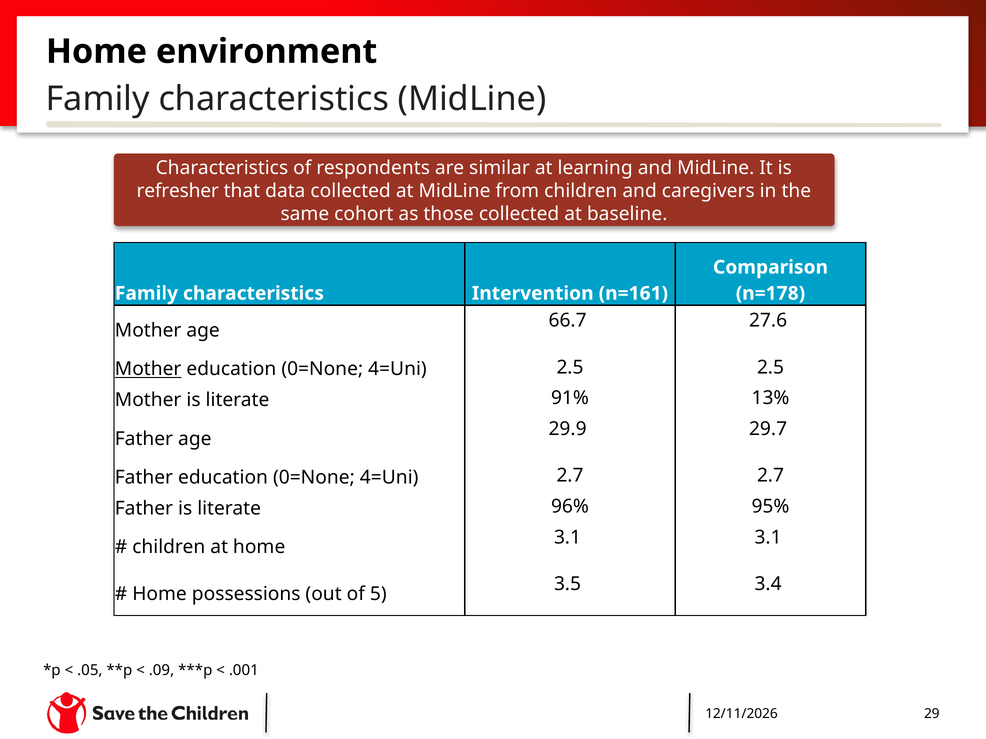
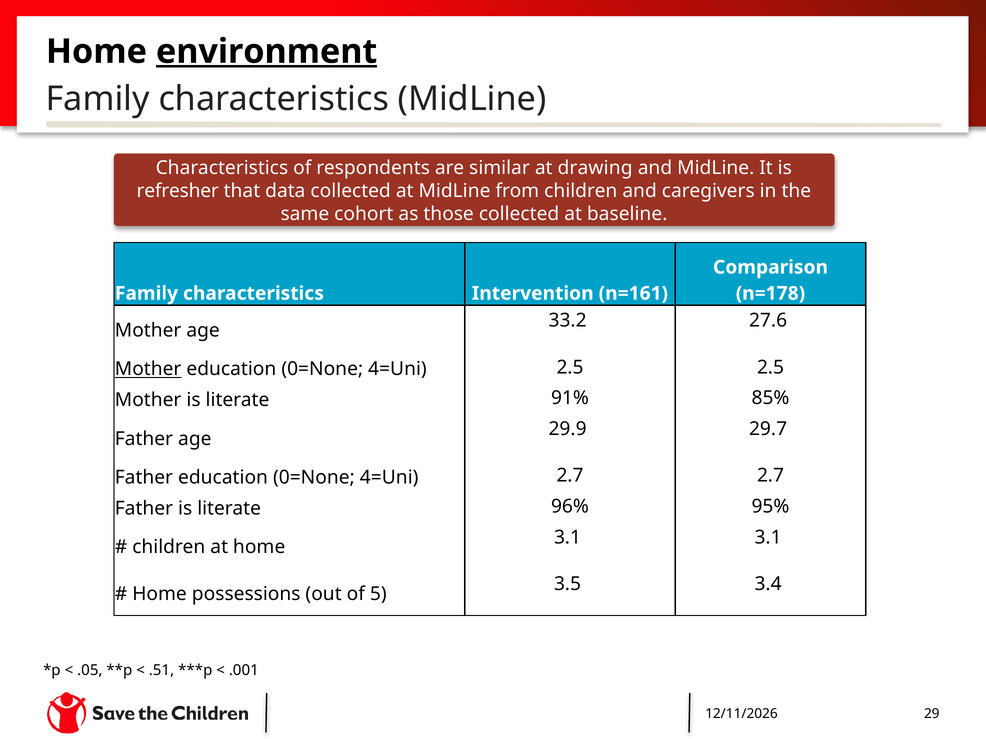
environment underline: none -> present
learning: learning -> drawing
66.7: 66.7 -> 33.2
13%: 13% -> 85%
.09: .09 -> .51
